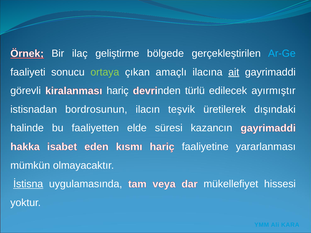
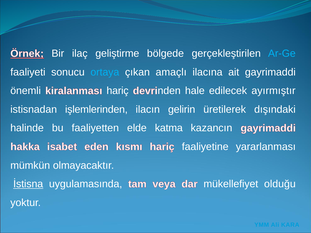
ortaya colour: light green -> light blue
ait underline: present -> none
görevli: görevli -> önemli
türlü: türlü -> hale
bordrosunun: bordrosunun -> işlemlerinden
teşvik: teşvik -> gelirin
süresi: süresi -> katma
hissesi: hissesi -> olduğu
